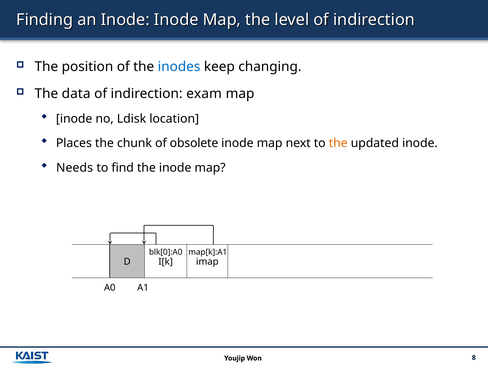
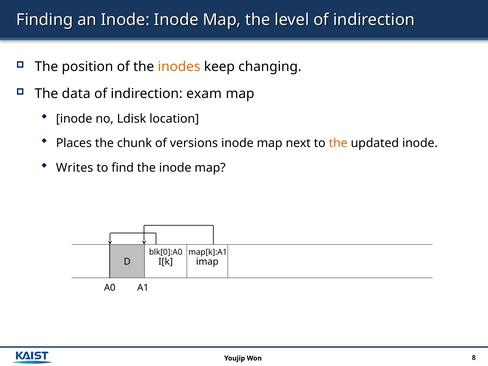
inodes colour: blue -> orange
obsolete: obsolete -> versions
Needs: Needs -> Writes
